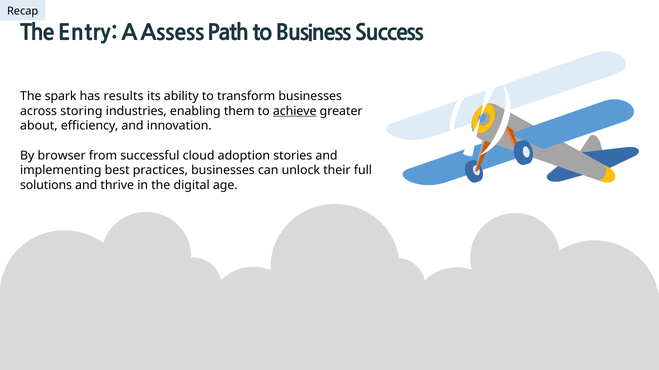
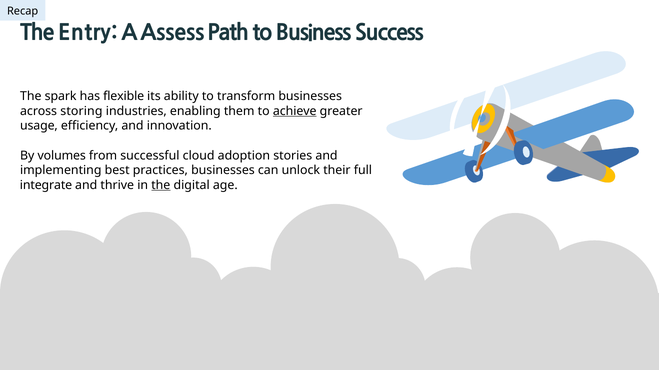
results: results -> flexible
about: about -> usage
browser: browser -> volumes
solutions: solutions -> integrate
the at (161, 185) underline: none -> present
